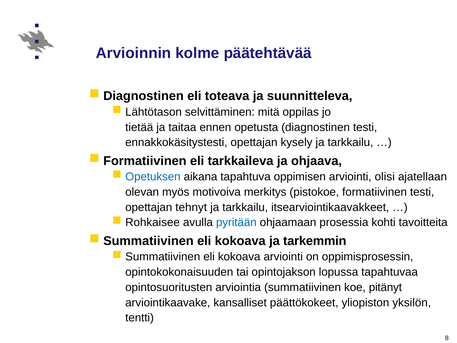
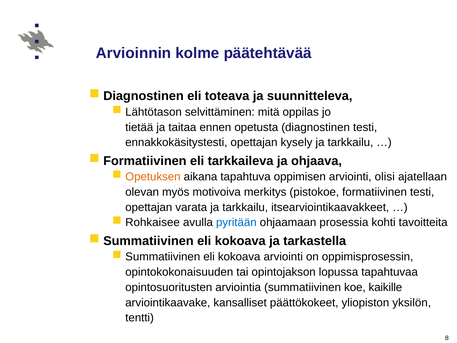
Opetuksen at (153, 177) colour: blue -> orange
tehnyt: tehnyt -> varata
tarkemmin: tarkemmin -> tarkastella
pitänyt: pitänyt -> kaikille
